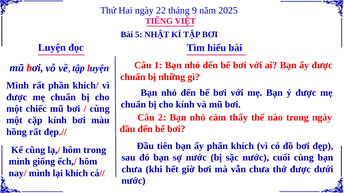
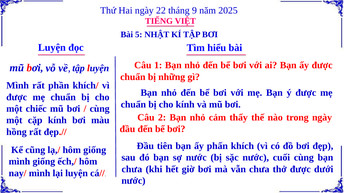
hôm trong: trong -> giống
lại khích: khích -> luyện
